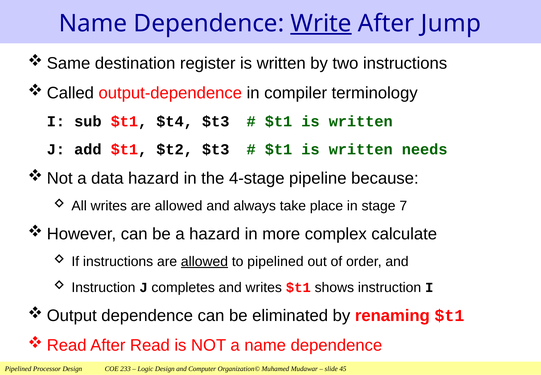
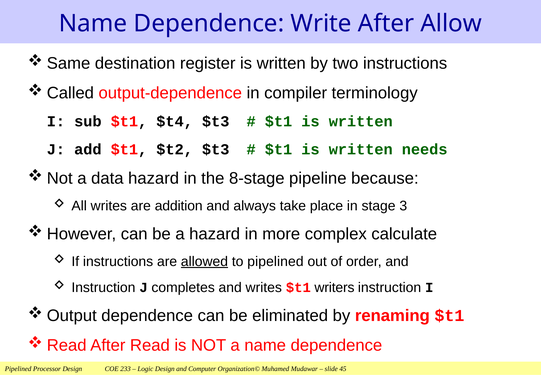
Write underline: present -> none
Jump: Jump -> Allow
4-stage: 4-stage -> 8-stage
writes are allowed: allowed -> addition
7: 7 -> 3
shows: shows -> writers
